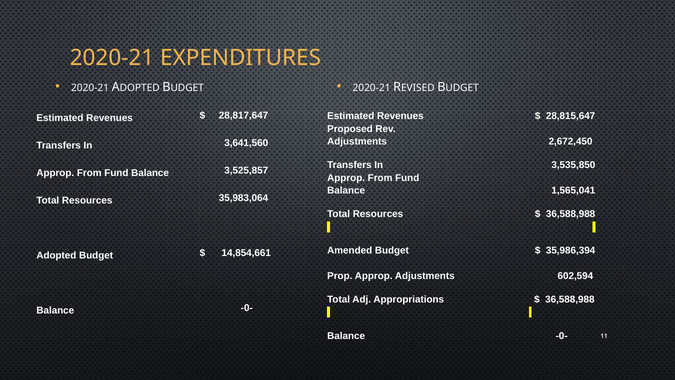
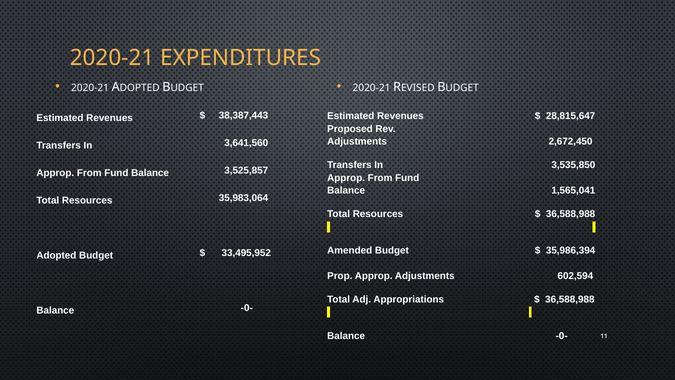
28,817,647: 28,817,647 -> 38,387,443
14,854,661: 14,854,661 -> 33,495,952
